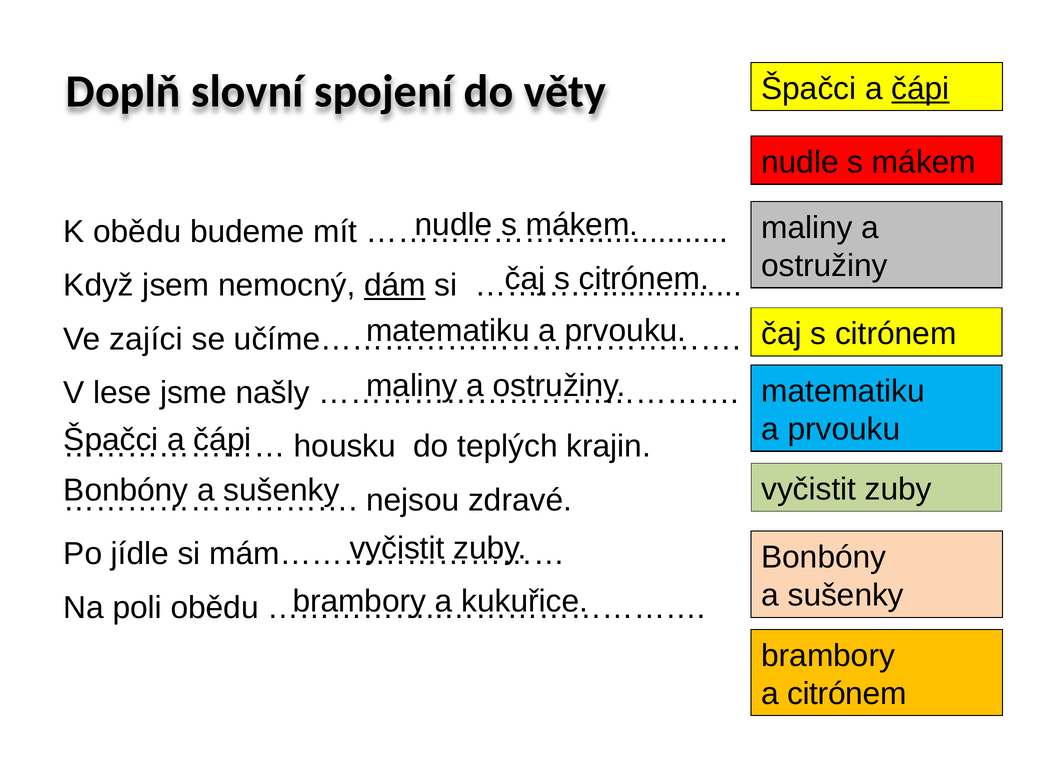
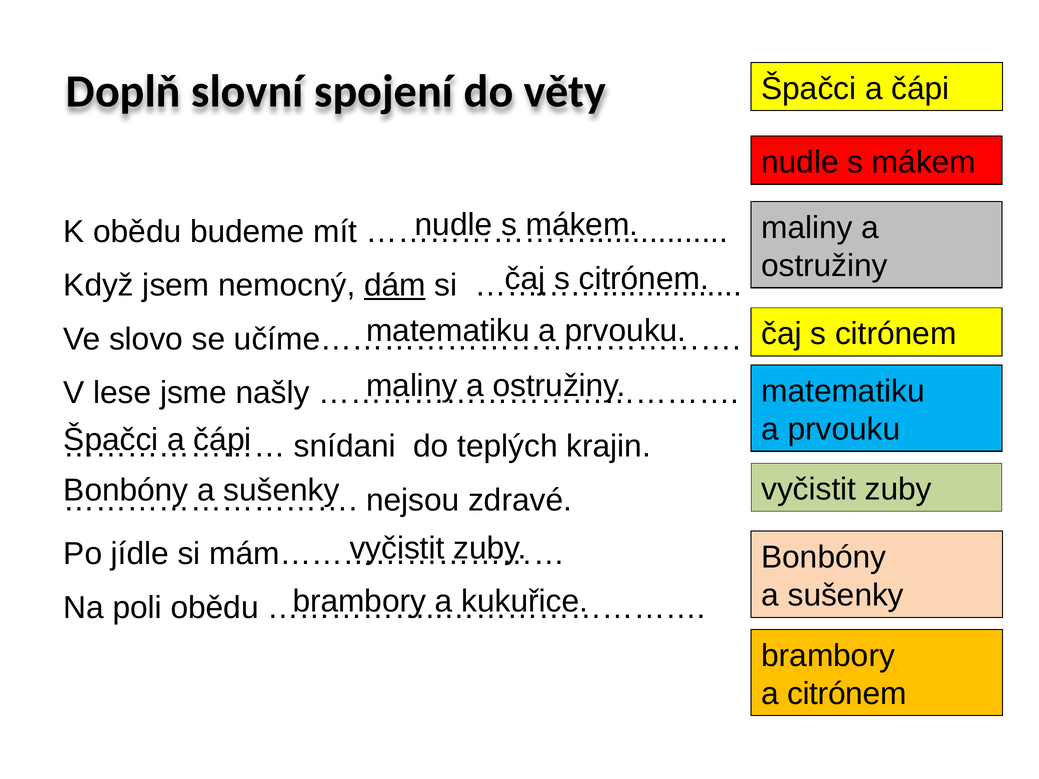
čápi at (920, 89) underline: present -> none
zajíci: zajíci -> slovo
housku: housku -> snídani
